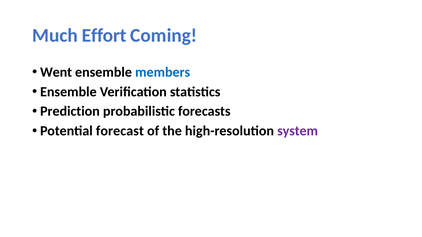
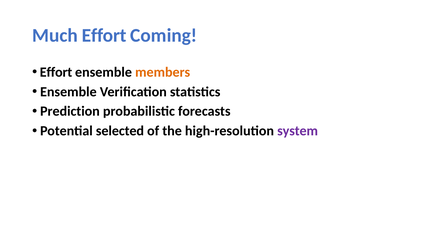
Went at (56, 72): Went -> Effort
members colour: blue -> orange
forecast: forecast -> selected
